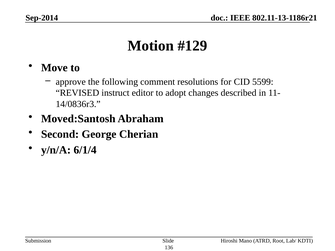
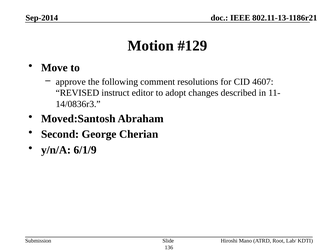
5599: 5599 -> 4607
6/1/4: 6/1/4 -> 6/1/9
